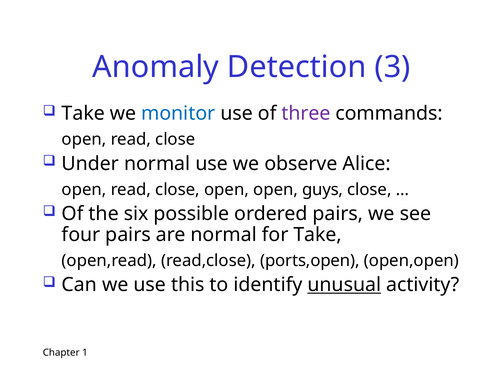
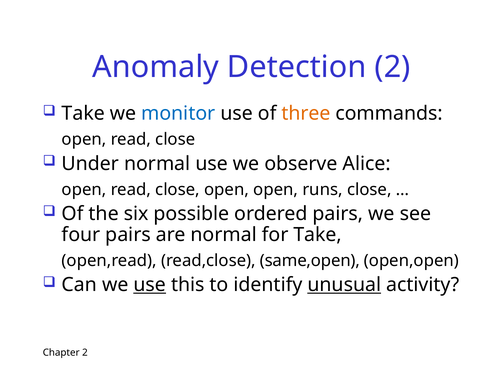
Detection 3: 3 -> 2
three colour: purple -> orange
guys: guys -> runs
ports,open: ports,open -> same,open
use at (150, 285) underline: none -> present
Chapter 1: 1 -> 2
